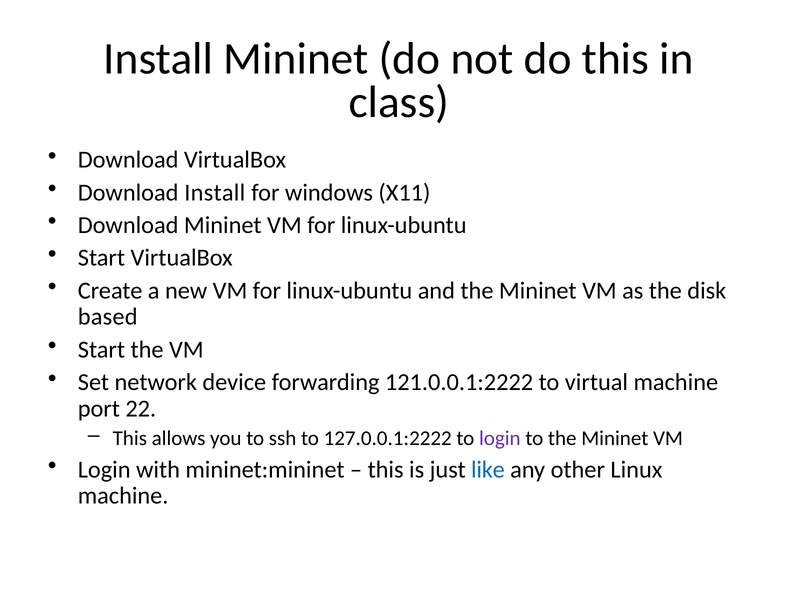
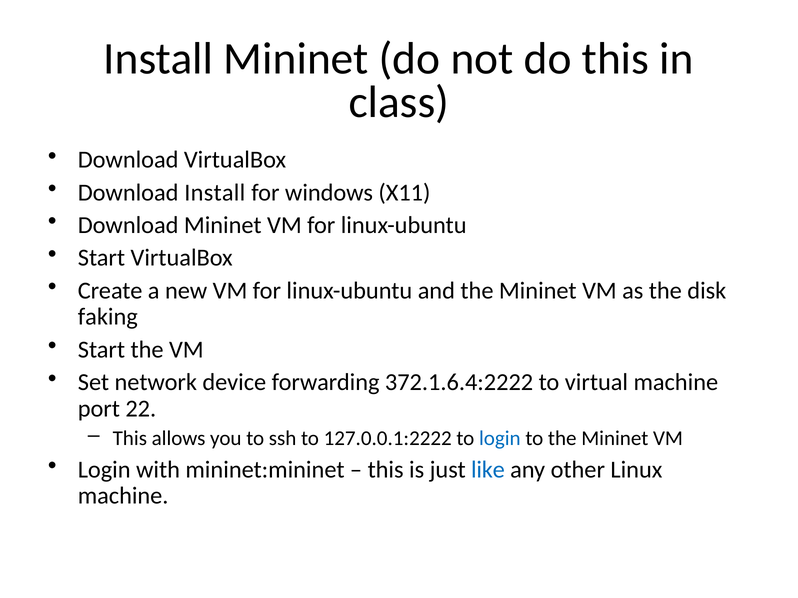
based: based -> faking
121.0.0.1:2222: 121.0.0.1:2222 -> 372.1.6.4:2222
login at (500, 439) colour: purple -> blue
